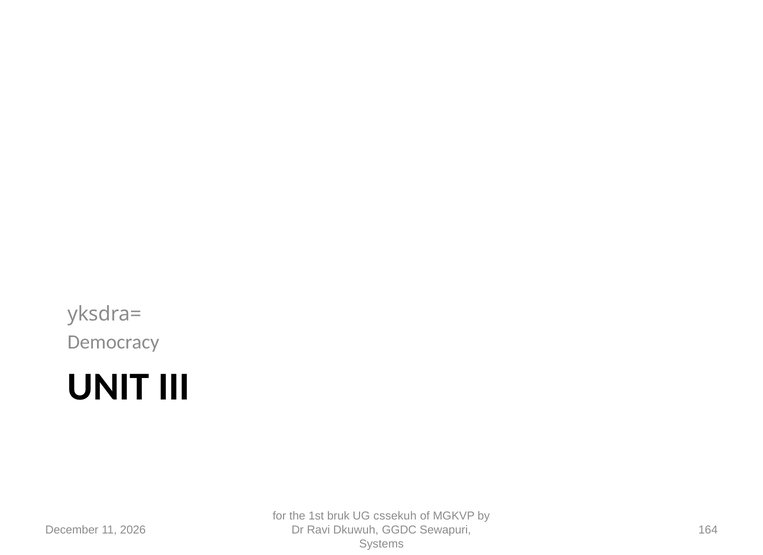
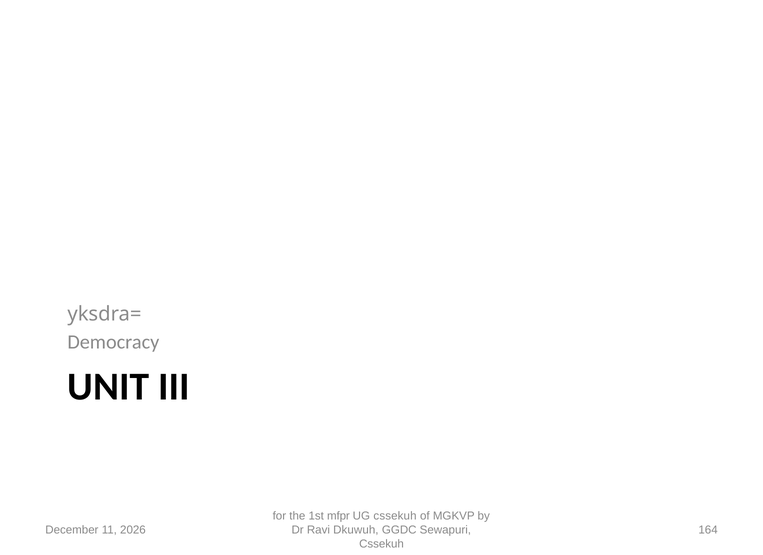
bruk: bruk -> mfpr
Systems at (381, 544): Systems -> Cssekuh
